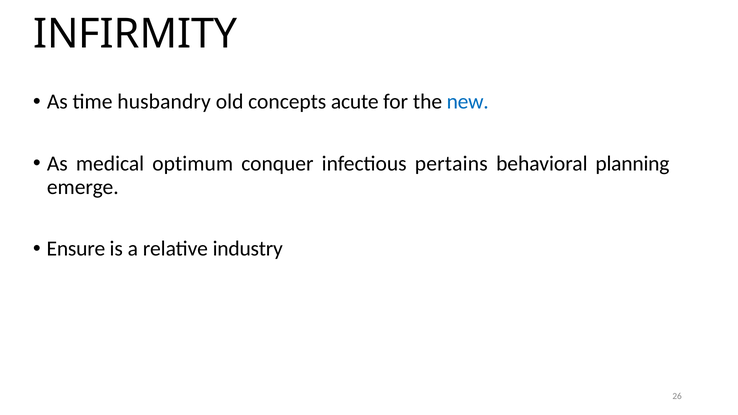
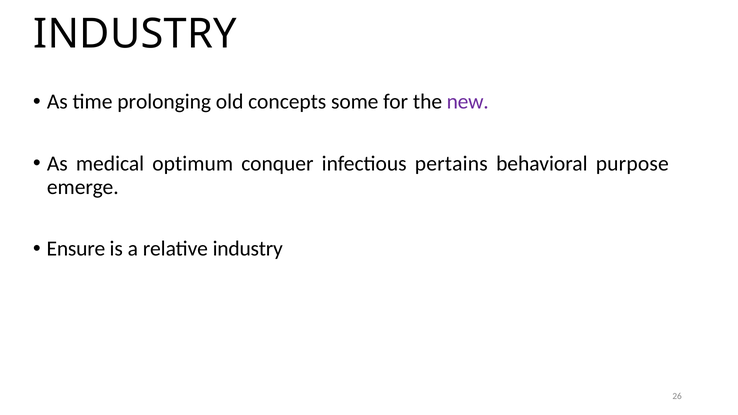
INFIRMITY at (135, 34): INFIRMITY -> INDUSTRY
husbandry: husbandry -> prolonging
acute: acute -> some
new colour: blue -> purple
planning: planning -> purpose
